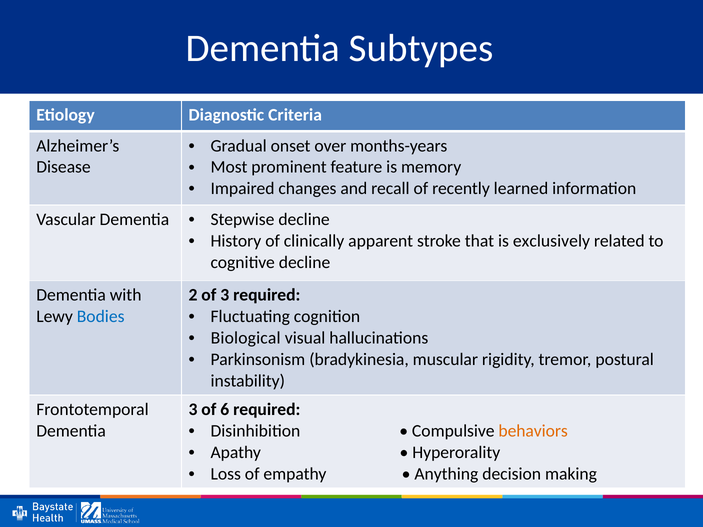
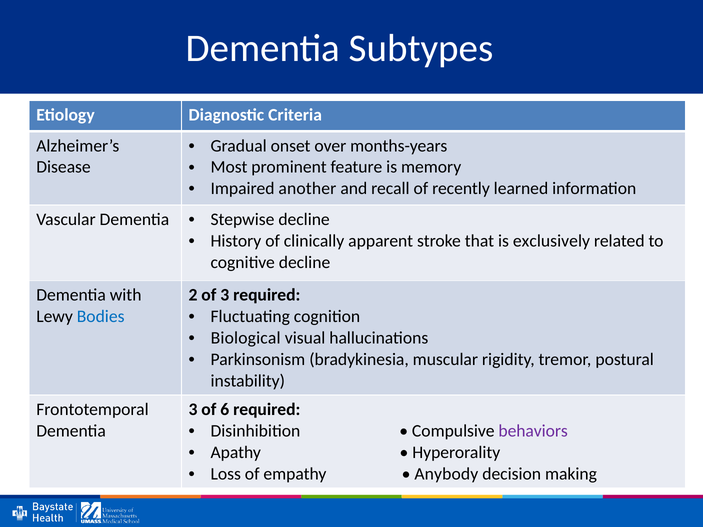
changes: changes -> another
behaviors colour: orange -> purple
Anything: Anything -> Anybody
